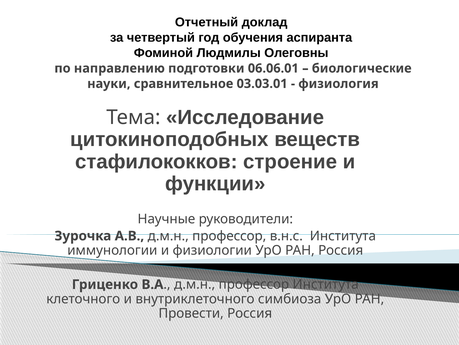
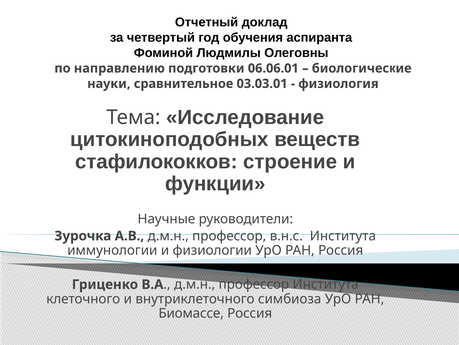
Провести: Провести -> Биомассе
